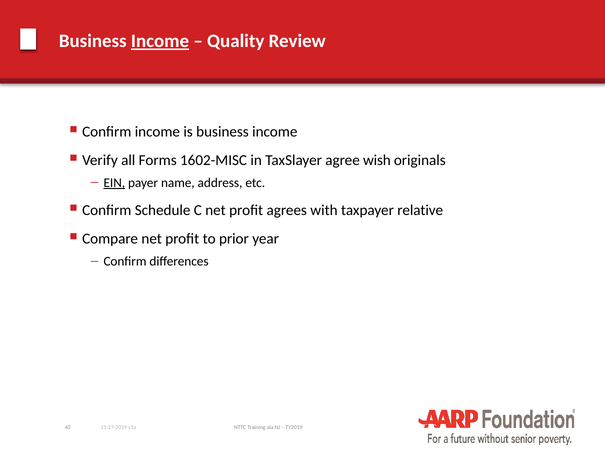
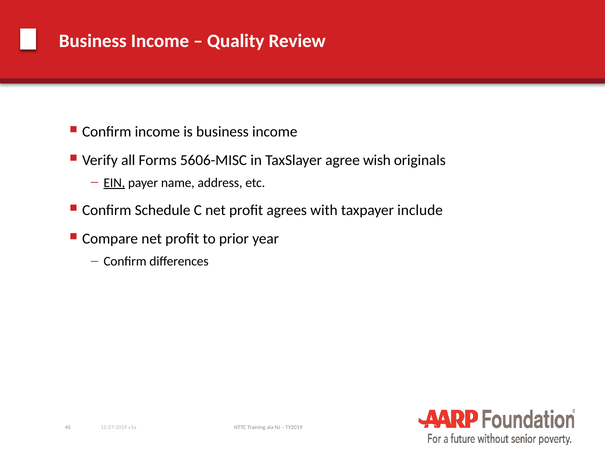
Income at (160, 41) underline: present -> none
1602-MISC: 1602-MISC -> 5606-MISC
relative: relative -> include
